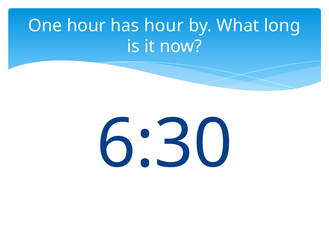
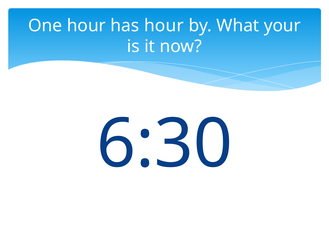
long: long -> your
